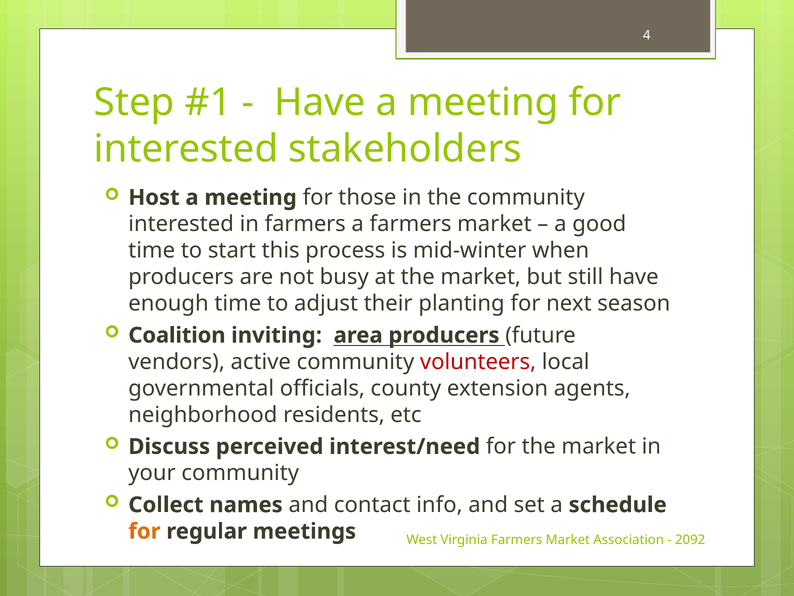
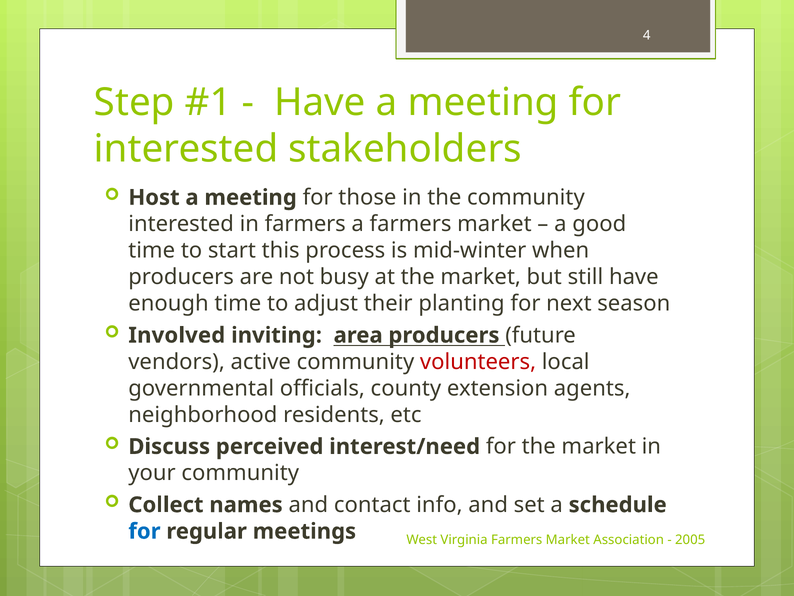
Coalition: Coalition -> Involved
for at (144, 531) colour: orange -> blue
2092: 2092 -> 2005
